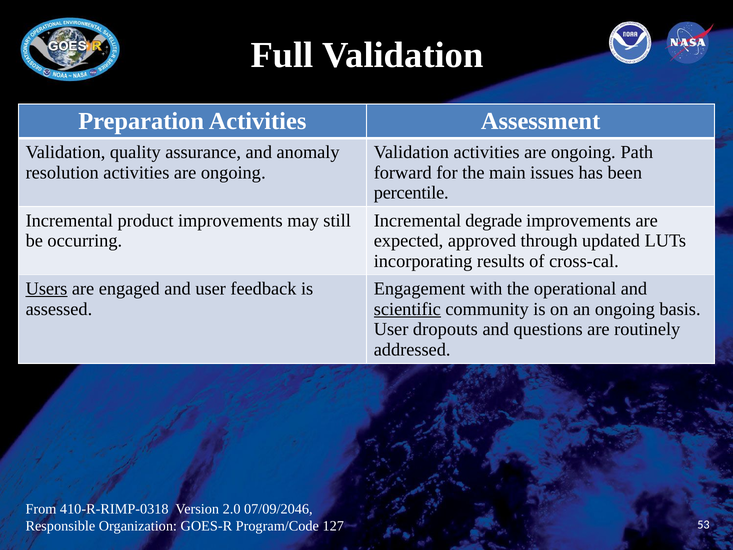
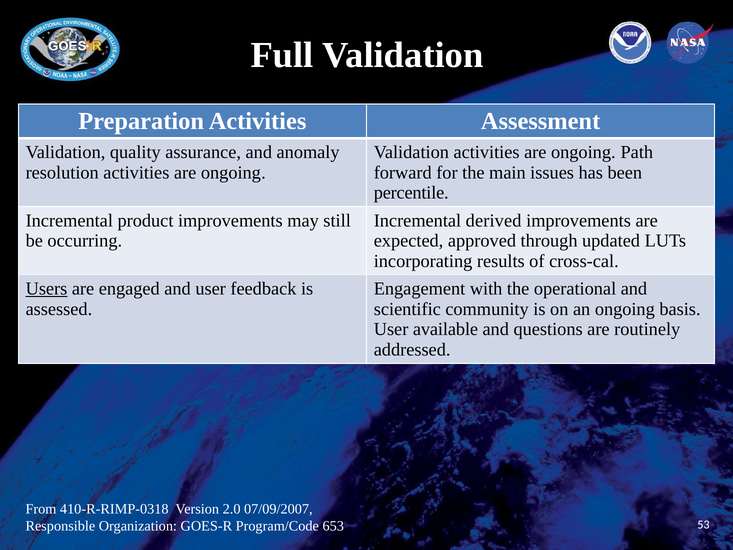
degrade: degrade -> derived
scientific underline: present -> none
dropouts: dropouts -> available
07/09/2046: 07/09/2046 -> 07/09/2007
127: 127 -> 653
